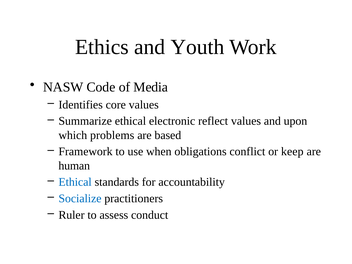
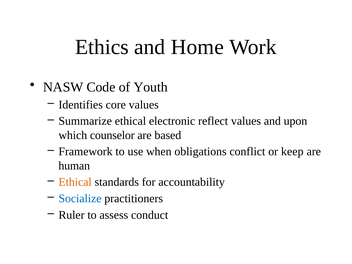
Youth: Youth -> Home
Media: Media -> Youth
problems: problems -> counselor
Ethical at (75, 182) colour: blue -> orange
